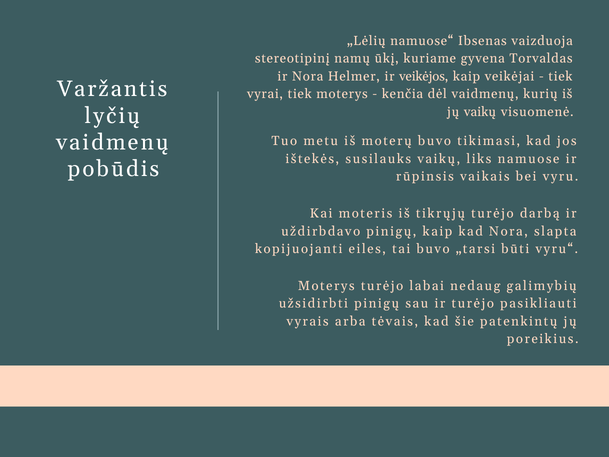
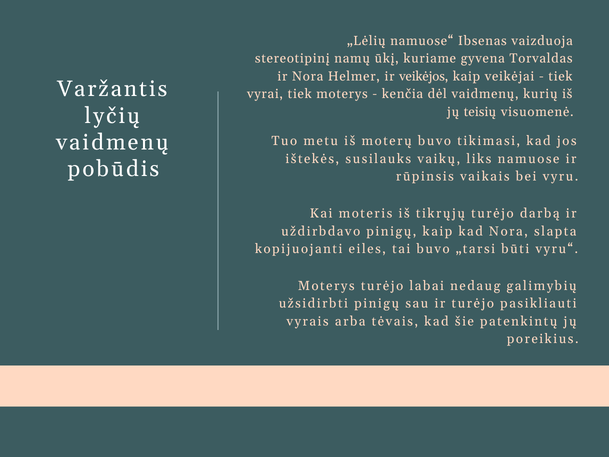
jų vaikų: vaikų -> teisių
